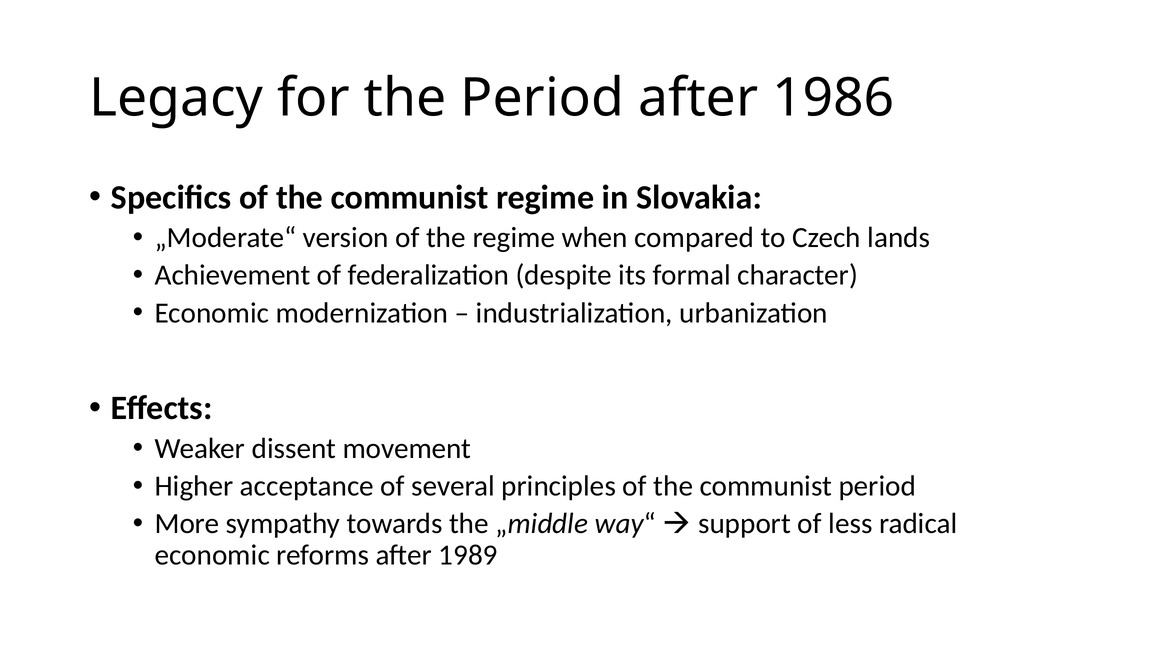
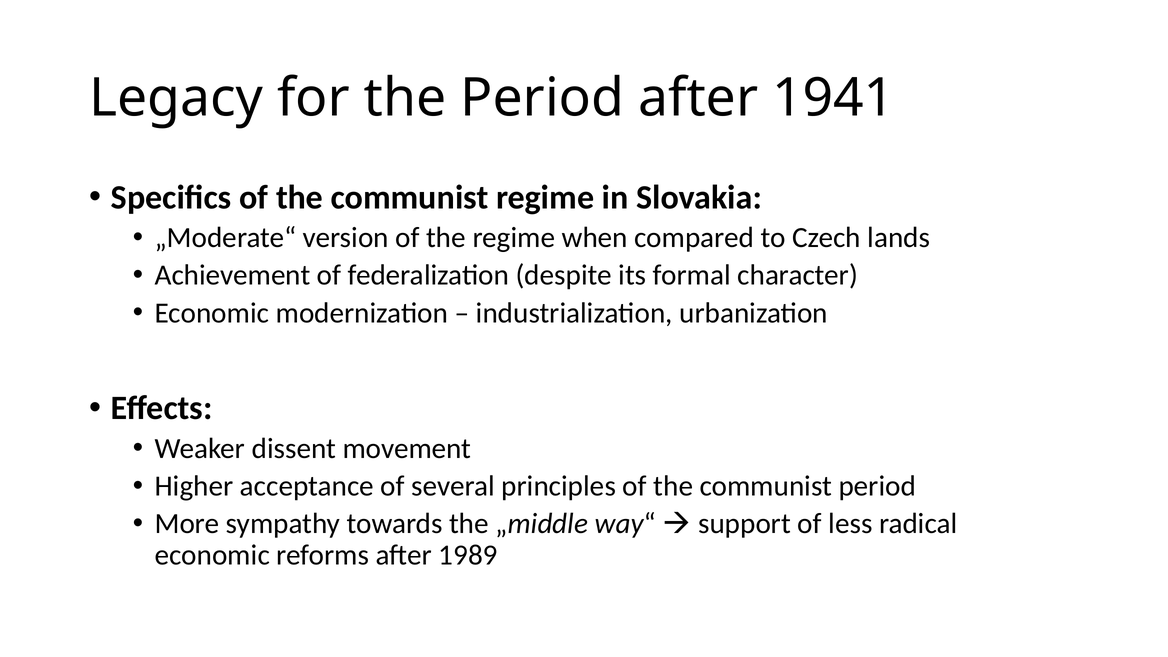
1986: 1986 -> 1941
